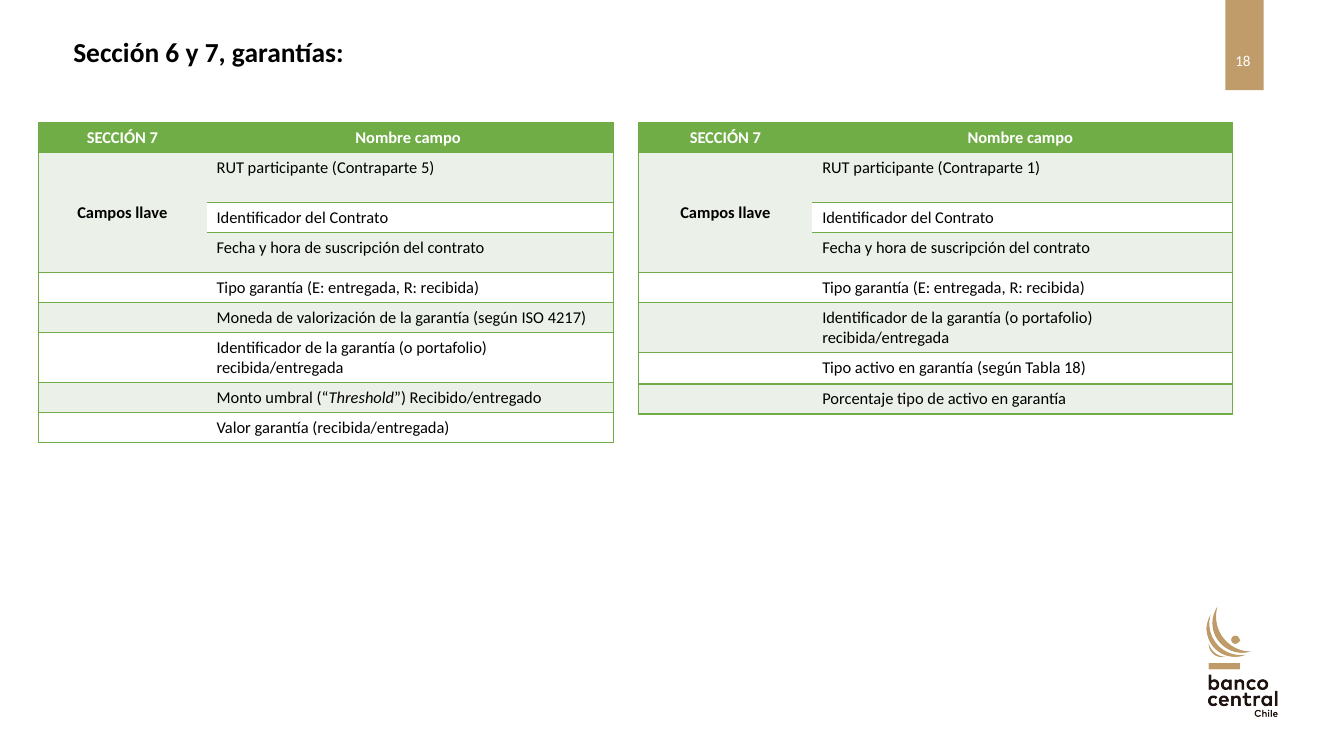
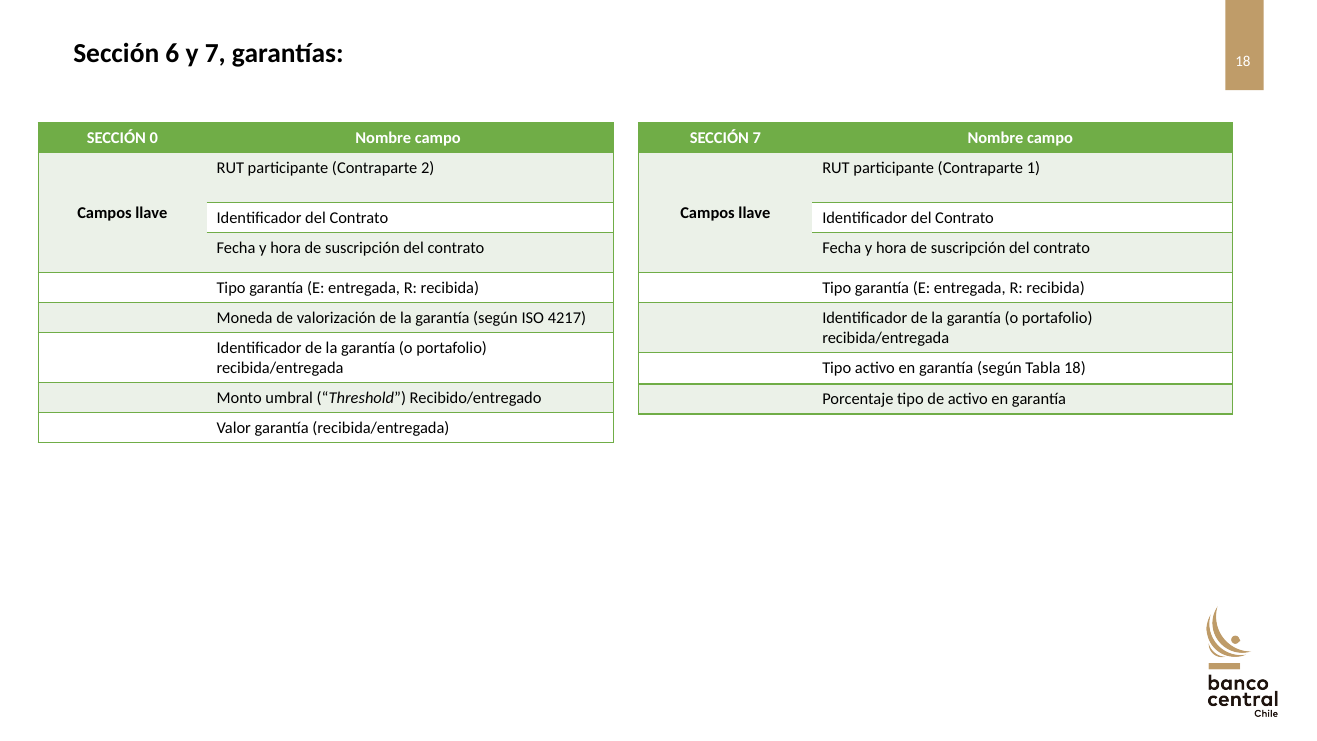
7 at (154, 138): 7 -> 0
5: 5 -> 2
